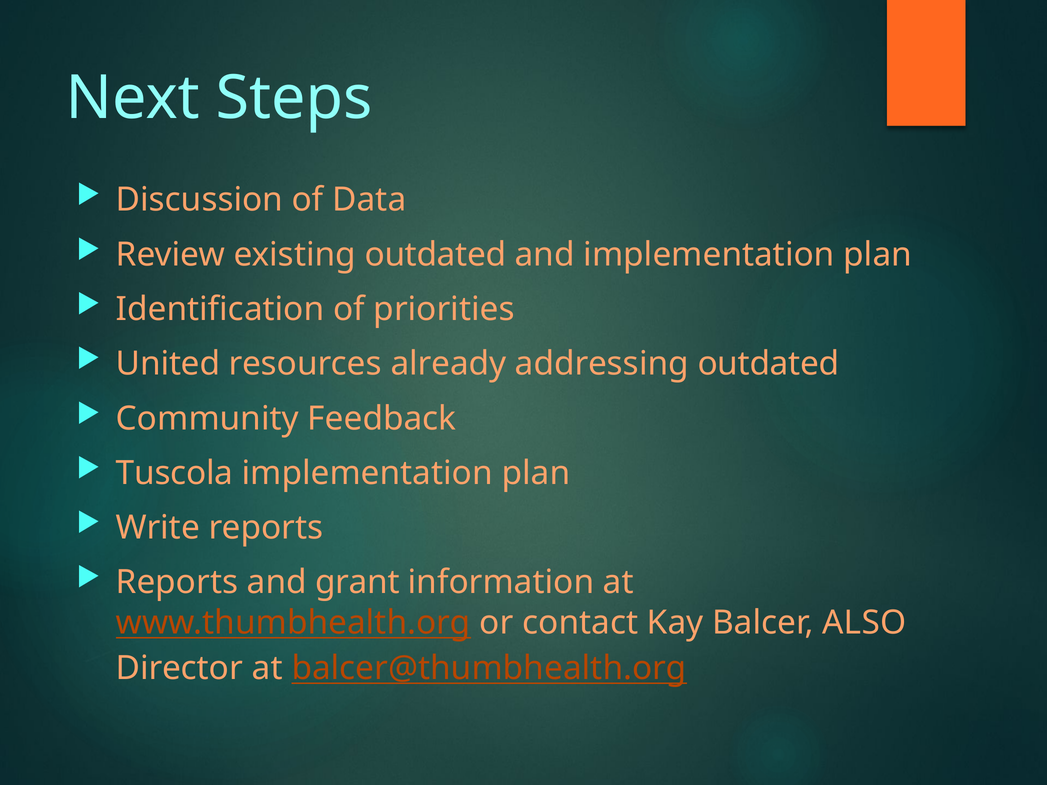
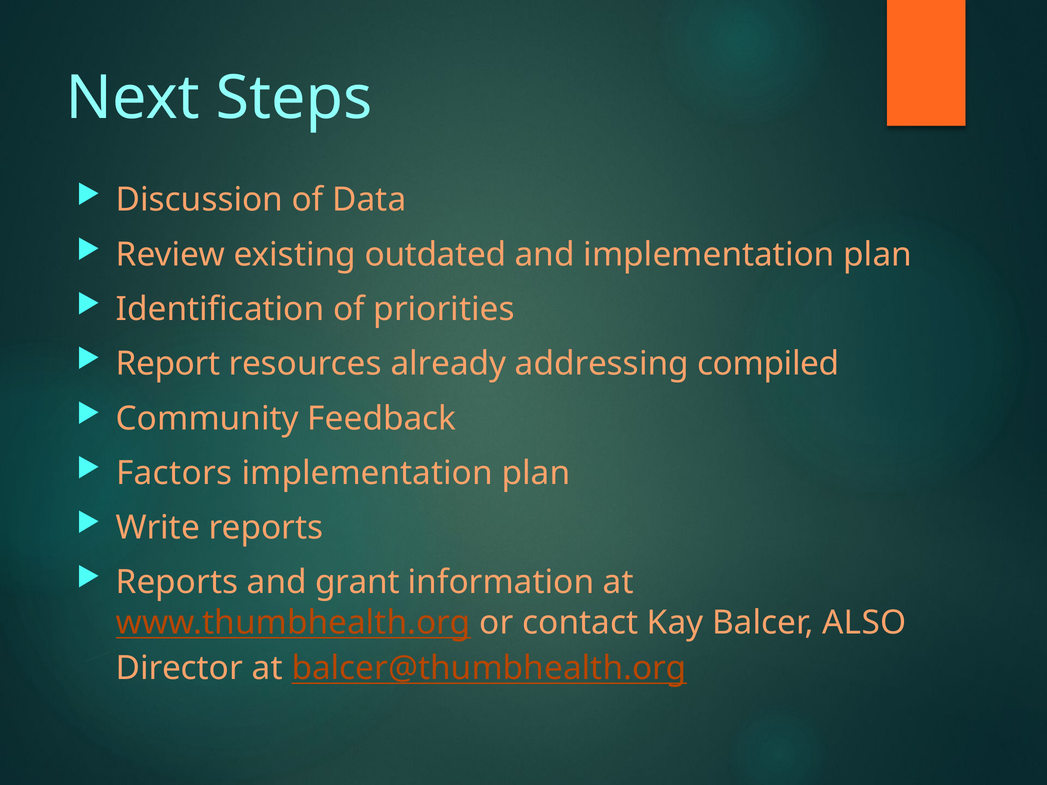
United: United -> Report
addressing outdated: outdated -> compiled
Tuscola: Tuscola -> Factors
